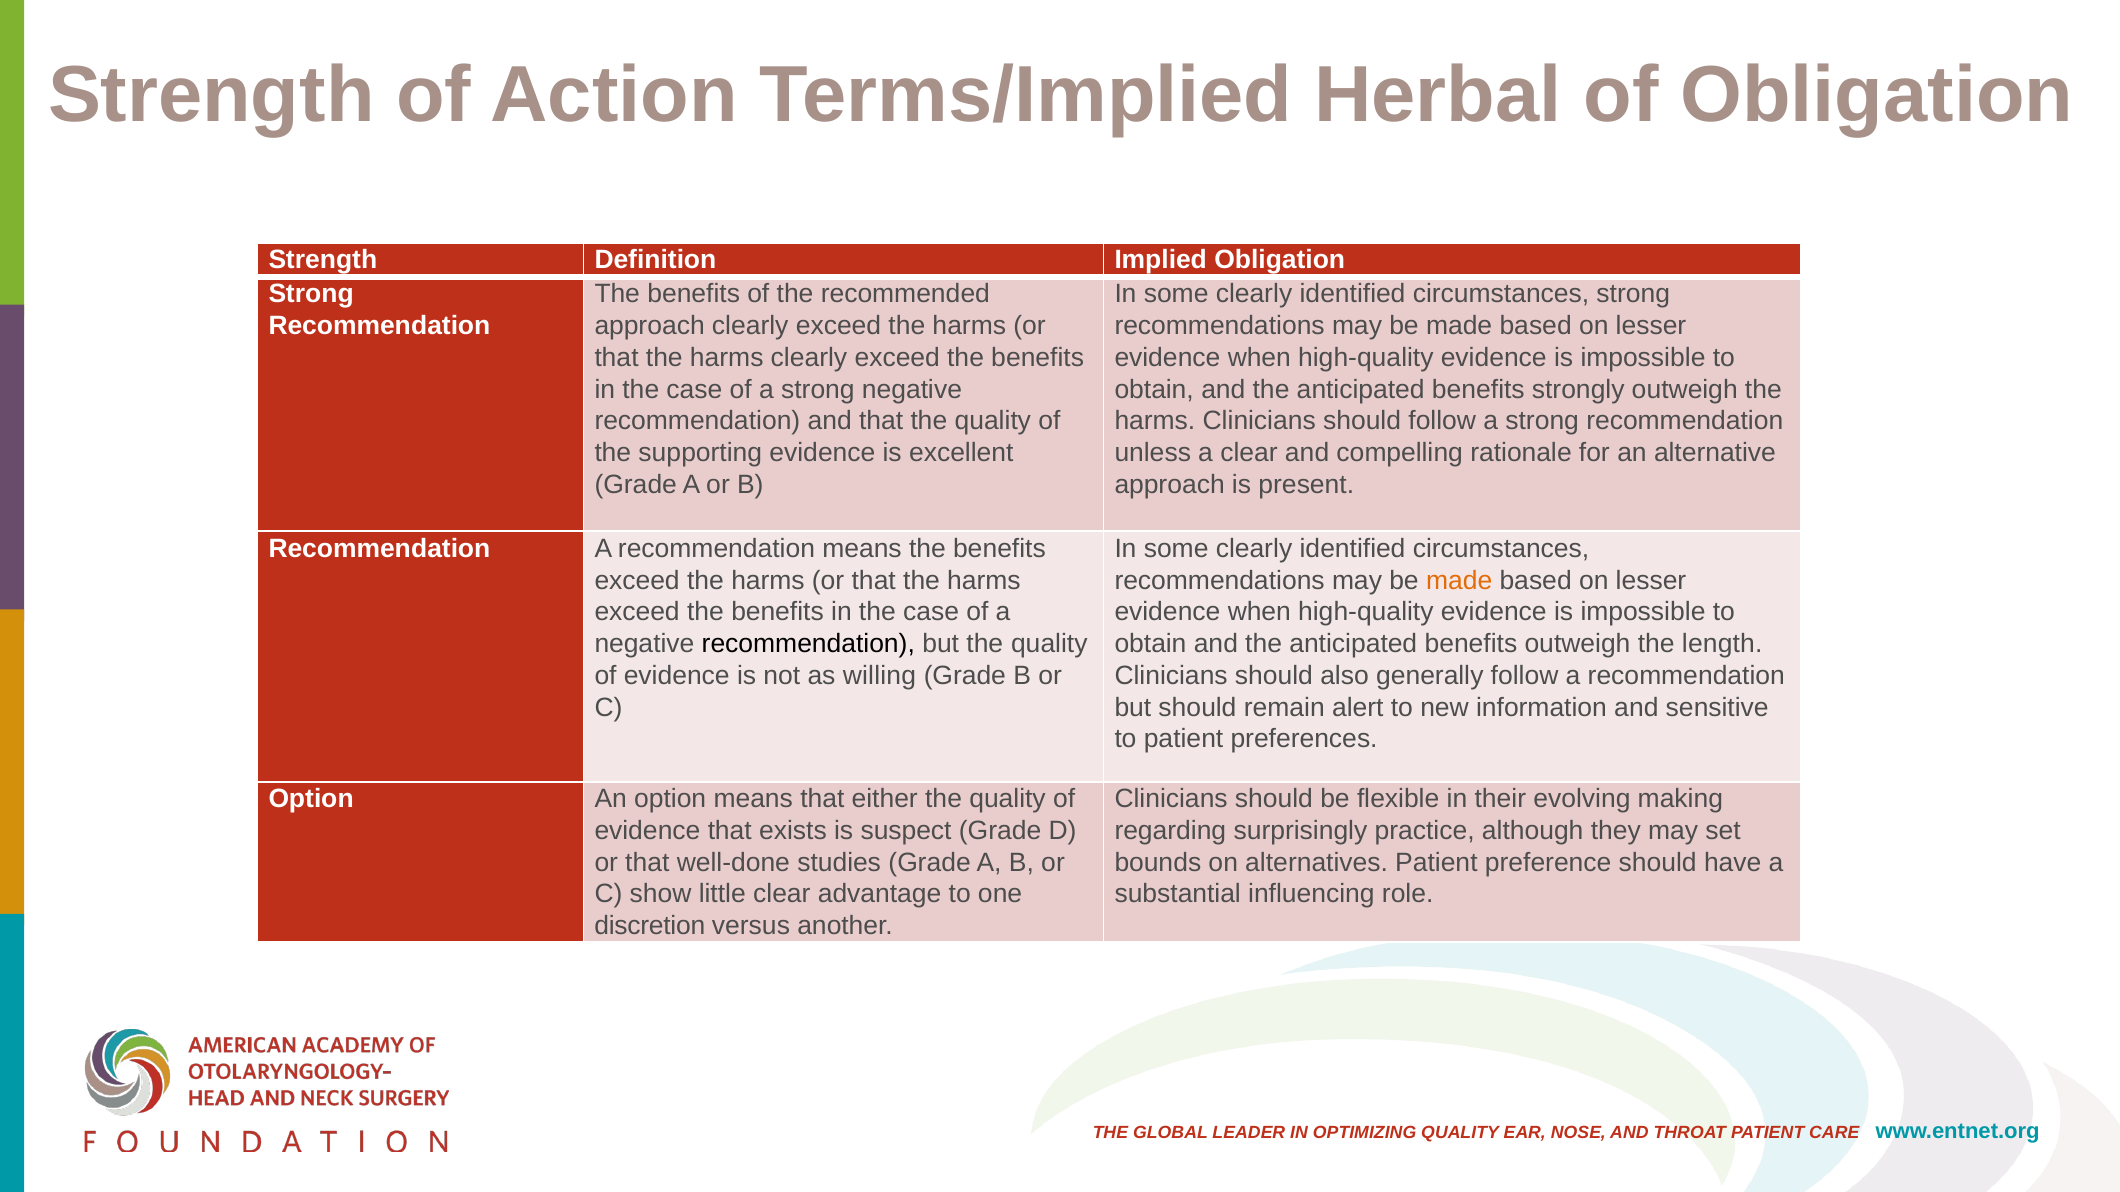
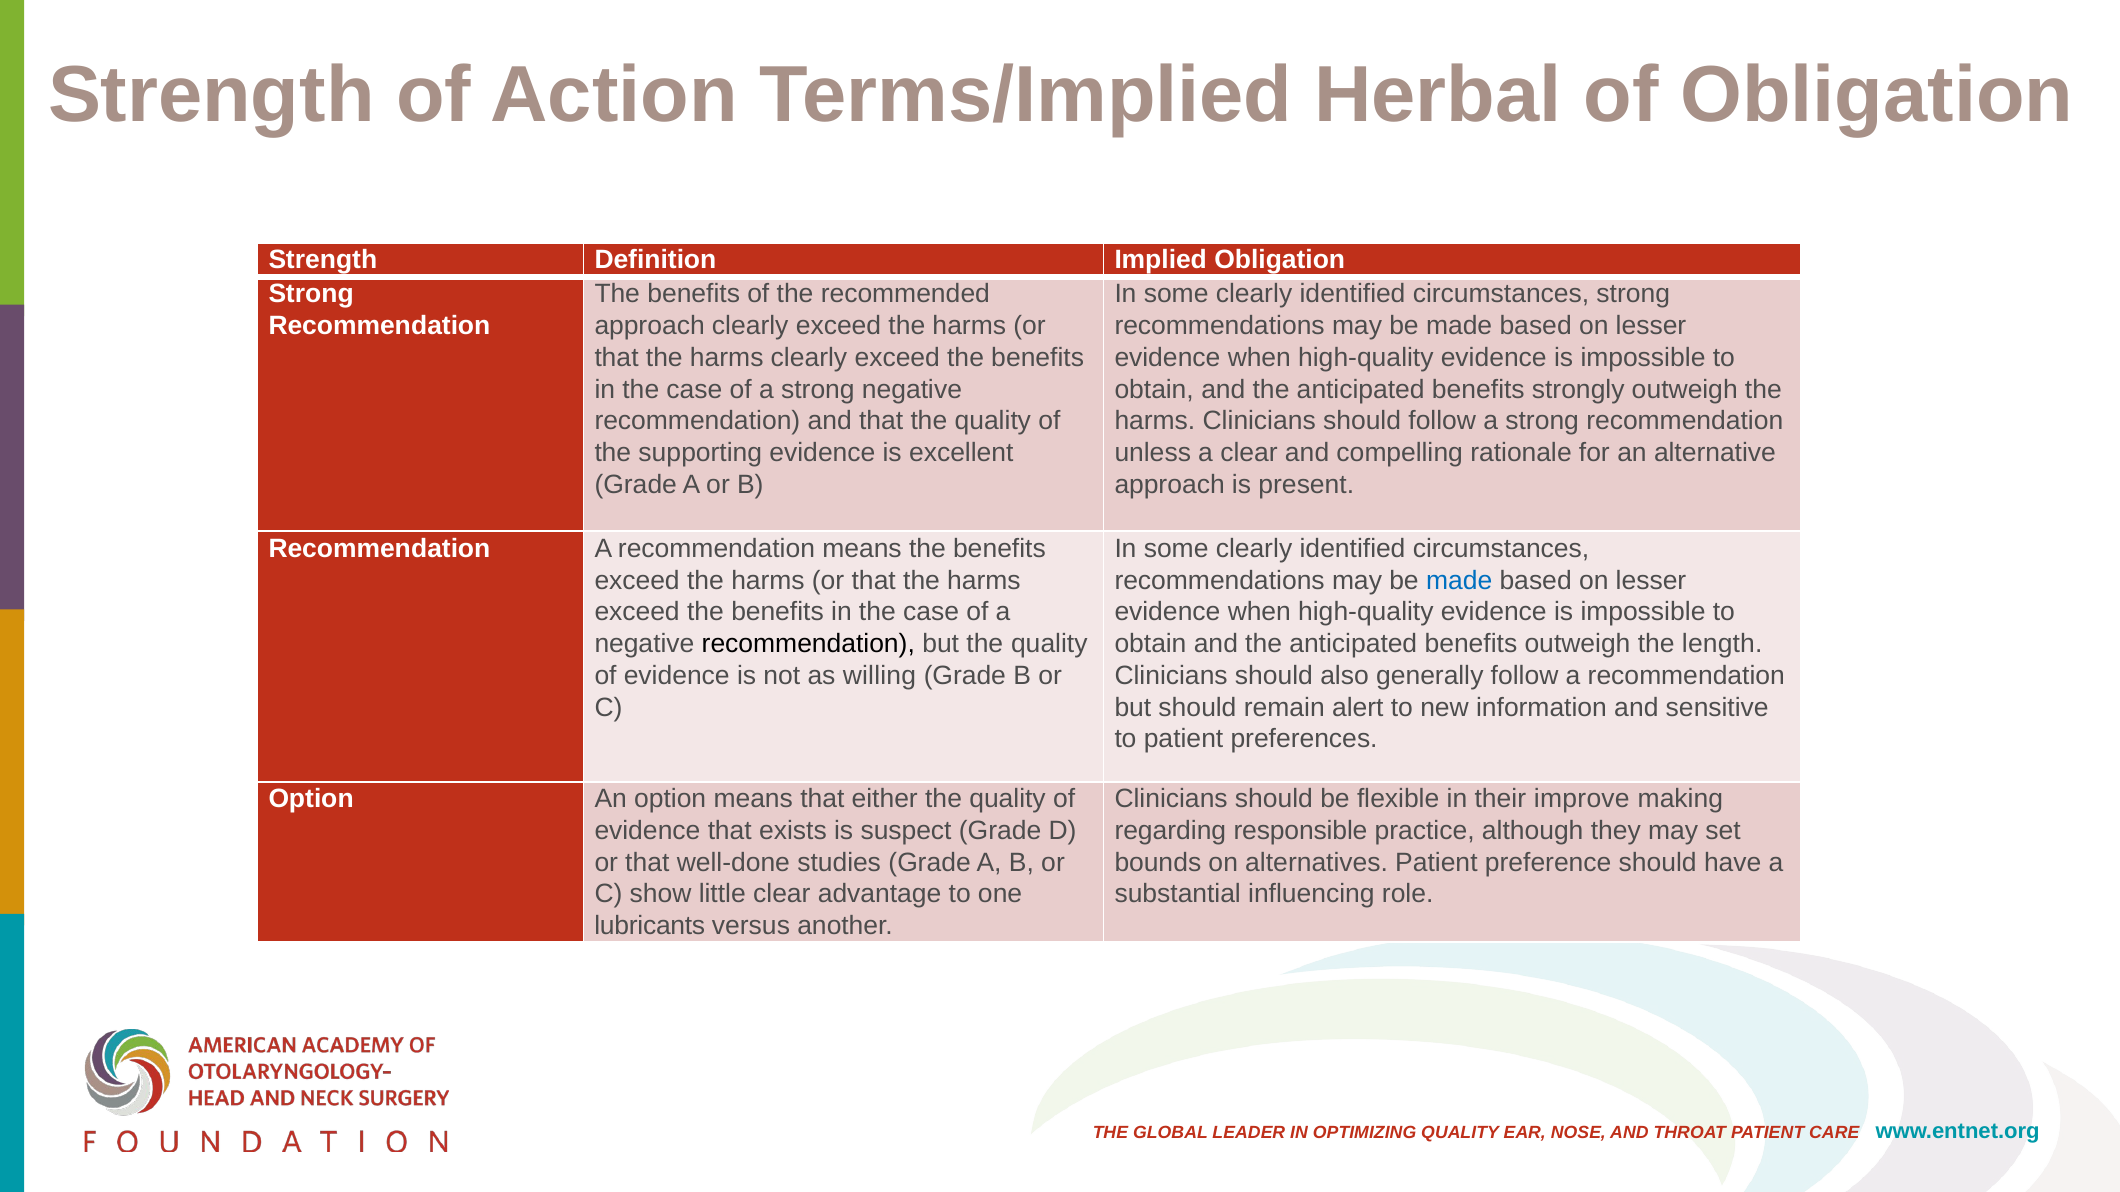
made at (1459, 581) colour: orange -> blue
evolving: evolving -> improve
surprisingly: surprisingly -> responsible
discretion: discretion -> lubricants
